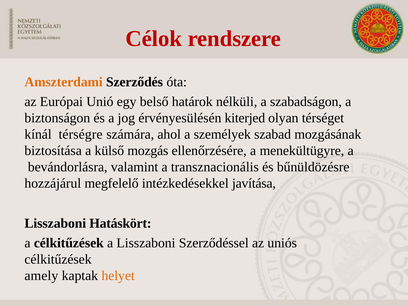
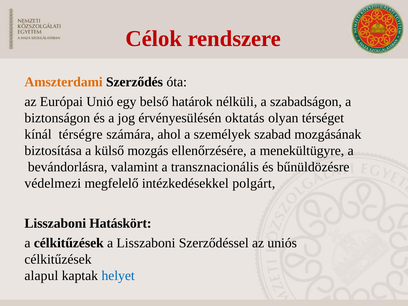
kiterjed: kiterjed -> oktatás
hozzájárul: hozzájárul -> védelmezi
javítása: javítása -> polgárt
amely: amely -> alapul
helyet colour: orange -> blue
